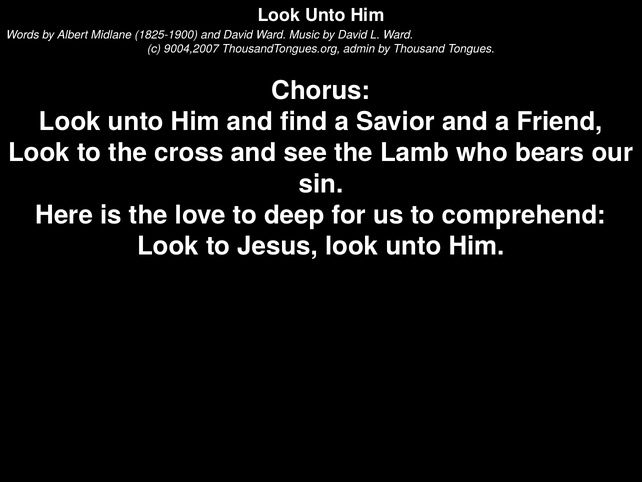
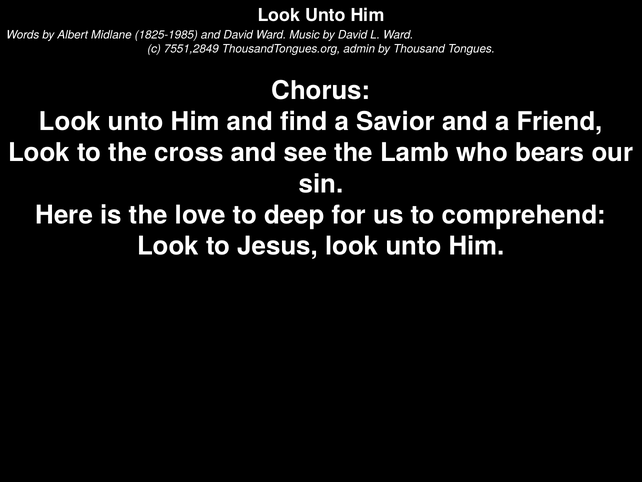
1825-1900: 1825-1900 -> 1825-1985
9004,2007: 9004,2007 -> 7551,2849
